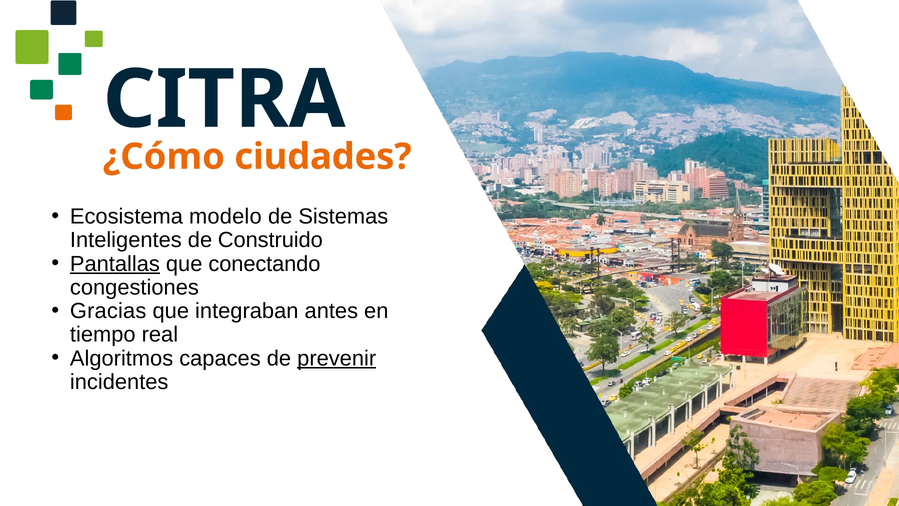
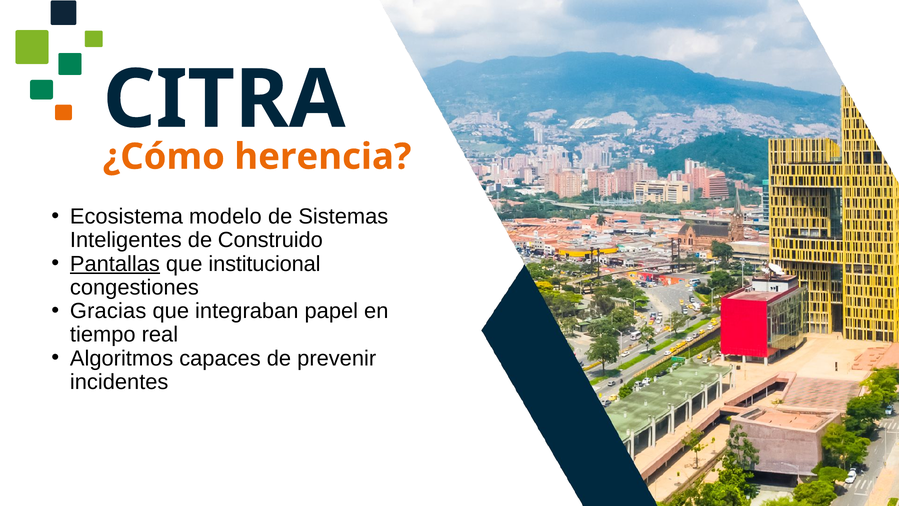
ciudades: ciudades -> herencia
conectando: conectando -> institucional
antes: antes -> papel
prevenir underline: present -> none
